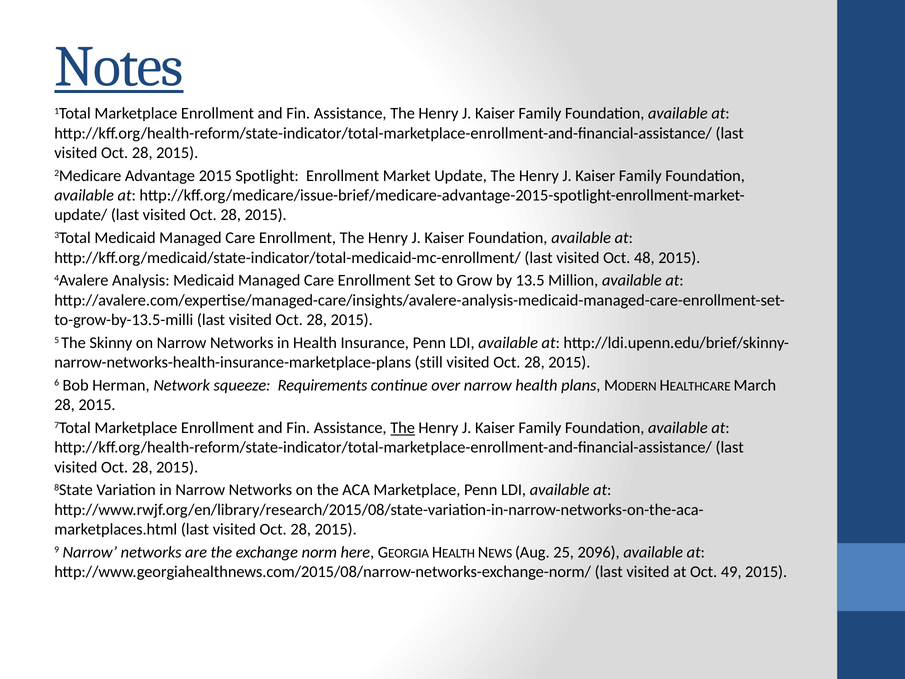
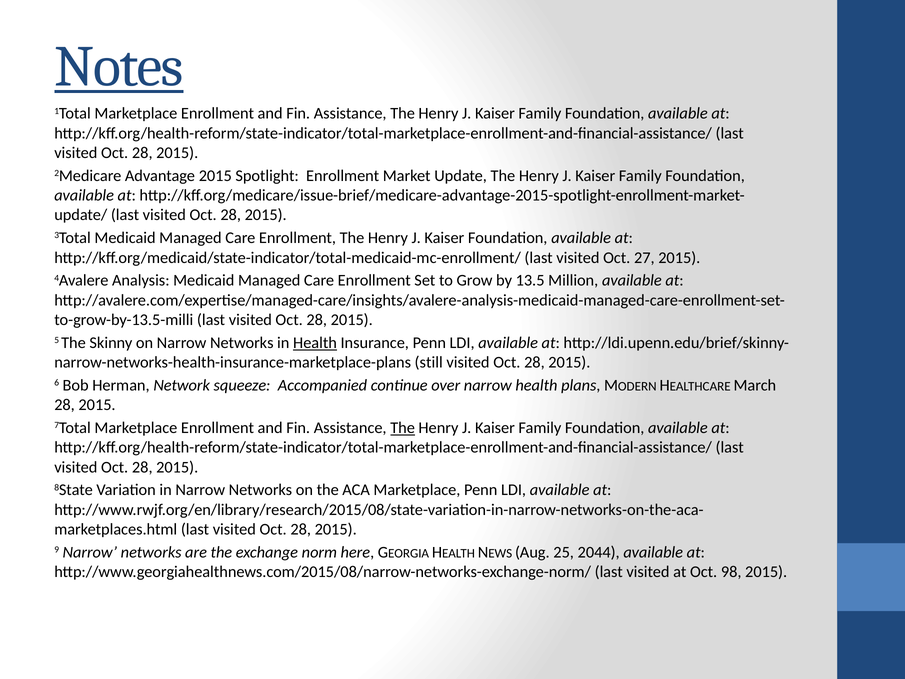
48: 48 -> 27
Health at (315, 343) underline: none -> present
Requirements: Requirements -> Accompanied
2096: 2096 -> 2044
49: 49 -> 98
